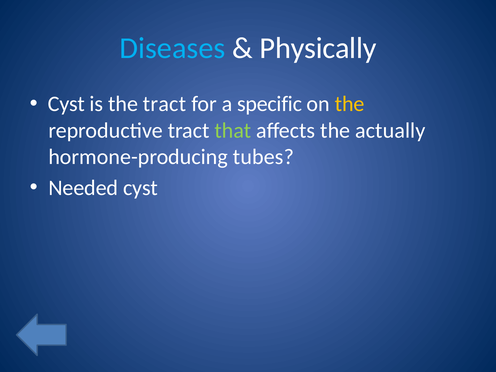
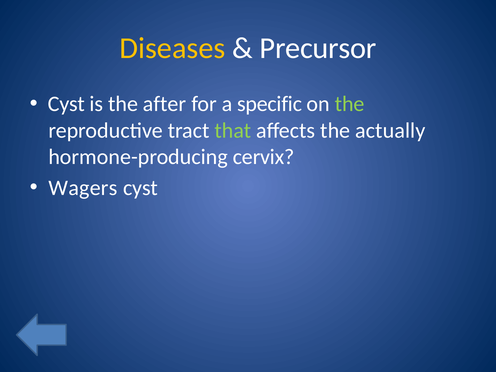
Diseases colour: light blue -> yellow
Physically: Physically -> Precursor
the tract: tract -> after
the at (350, 104) colour: yellow -> light green
tubes: tubes -> cervix
Needed: Needed -> Wagers
